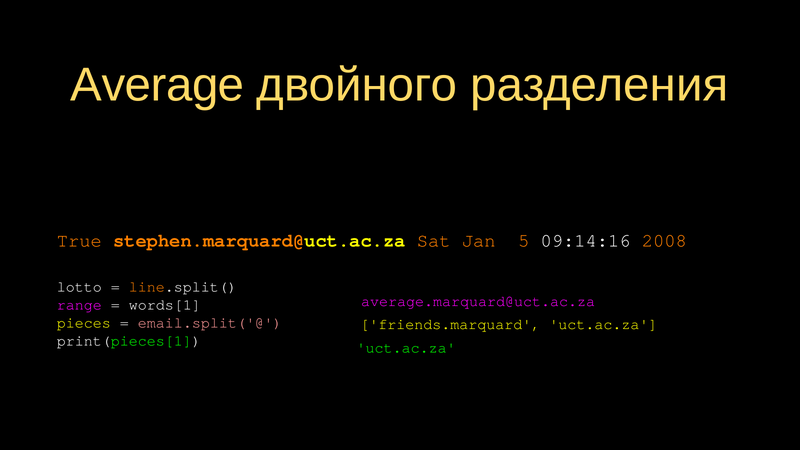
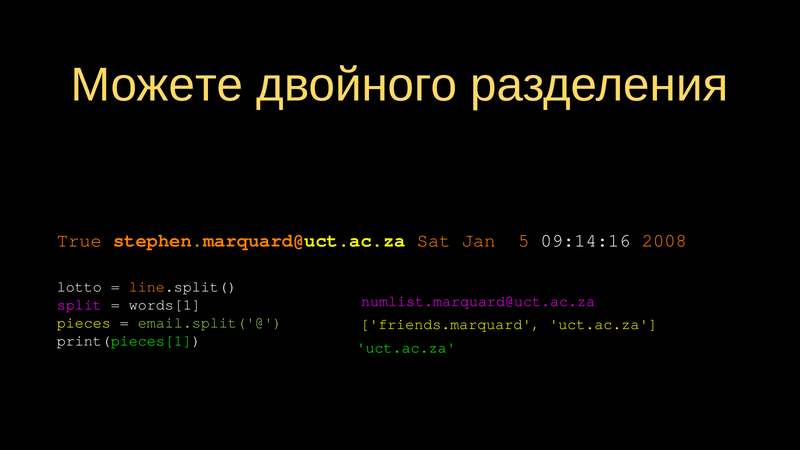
Average: Average -> Можете
average.marquard@uct.ac.za: average.marquard@uct.ac.za -> numlist.marquard@uct.ac.za
range: range -> split
email.split('@ colour: pink -> light green
